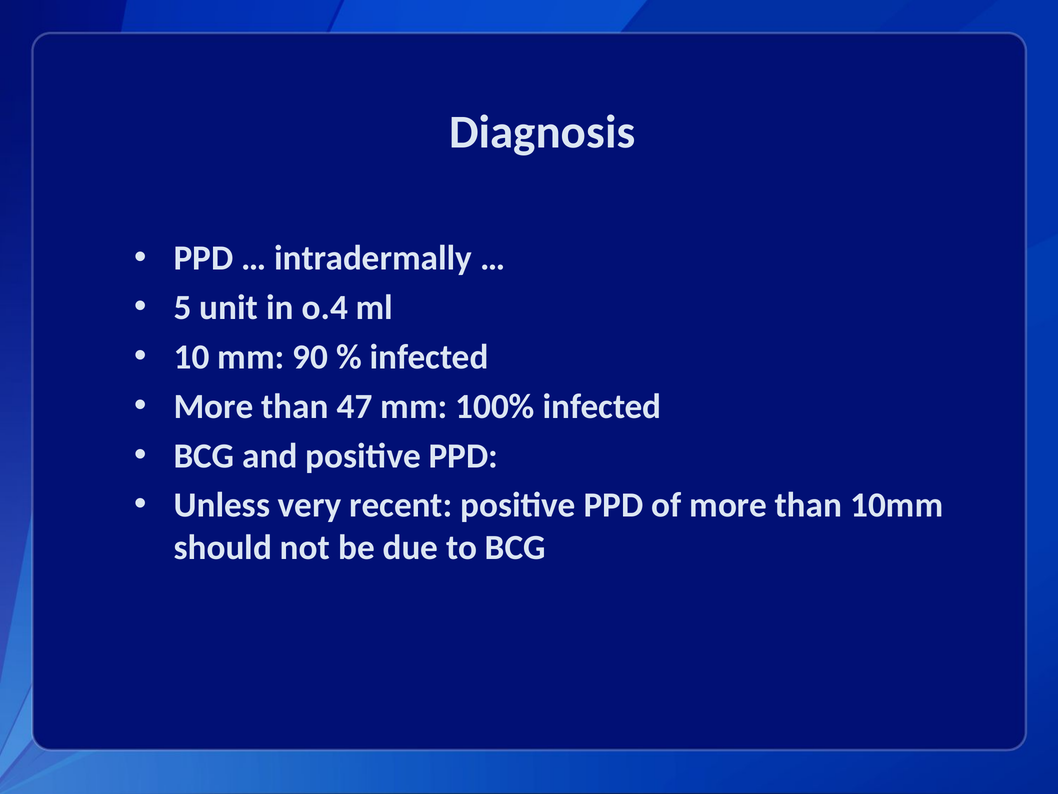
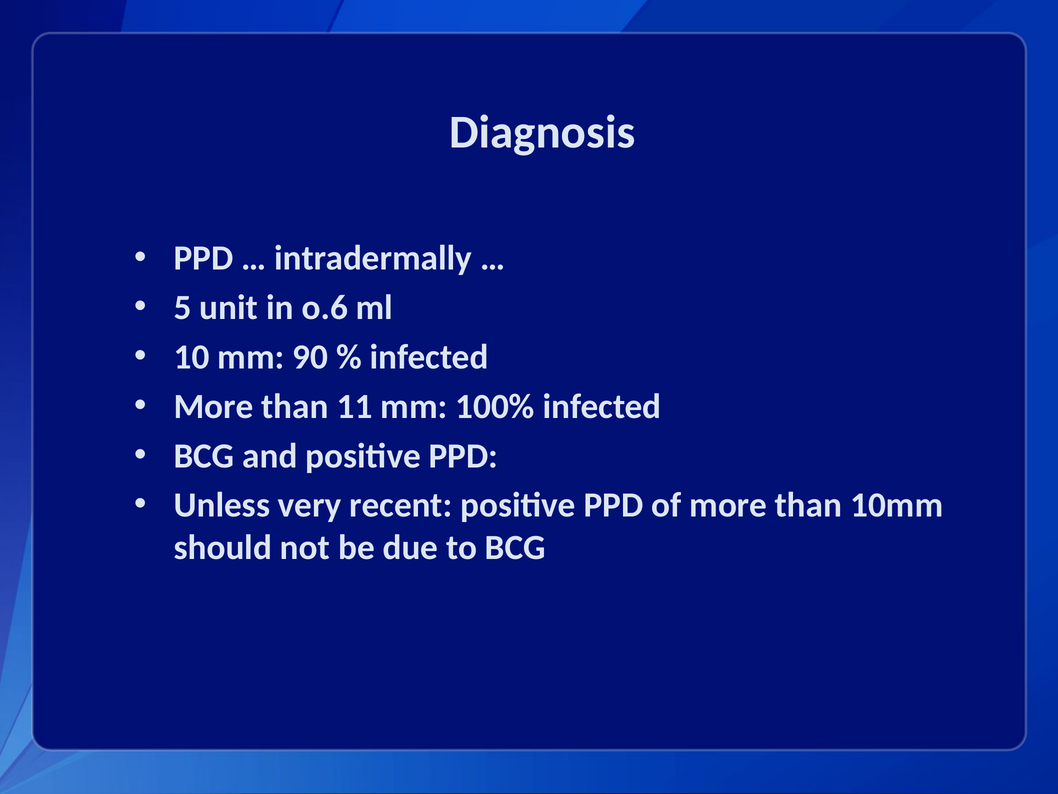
o.4: o.4 -> o.6
47: 47 -> 11
